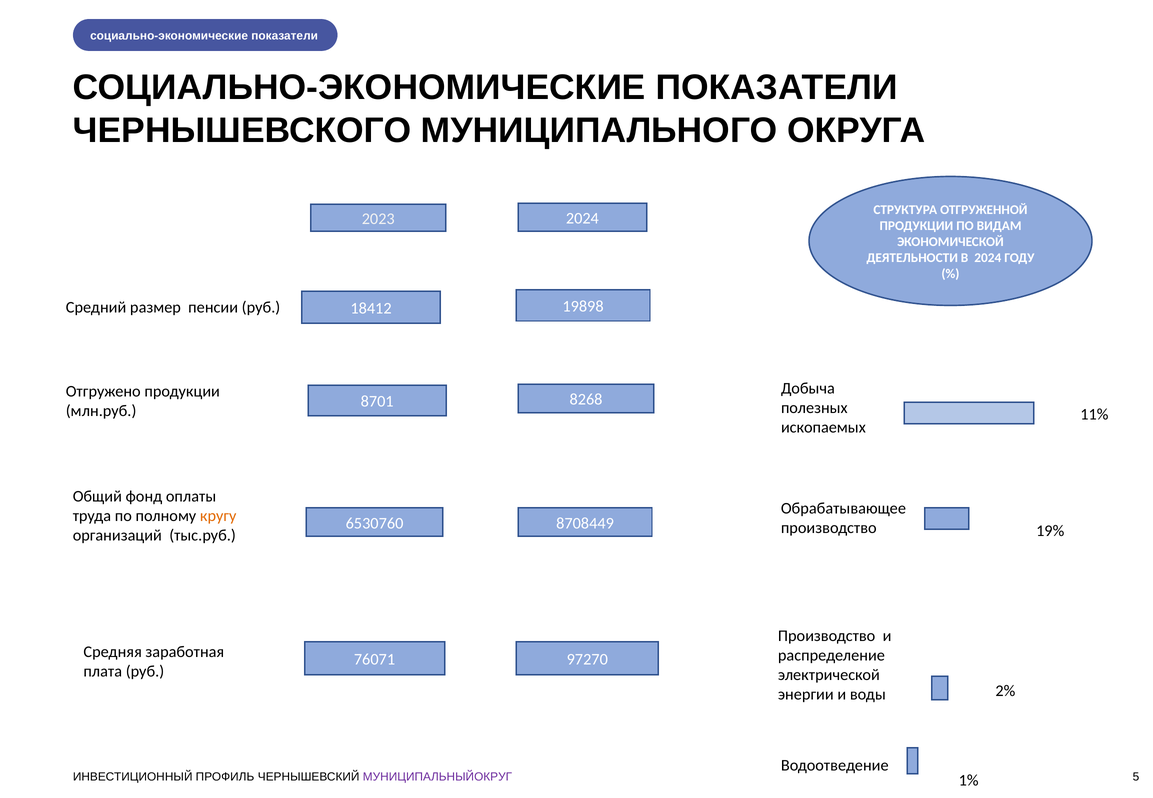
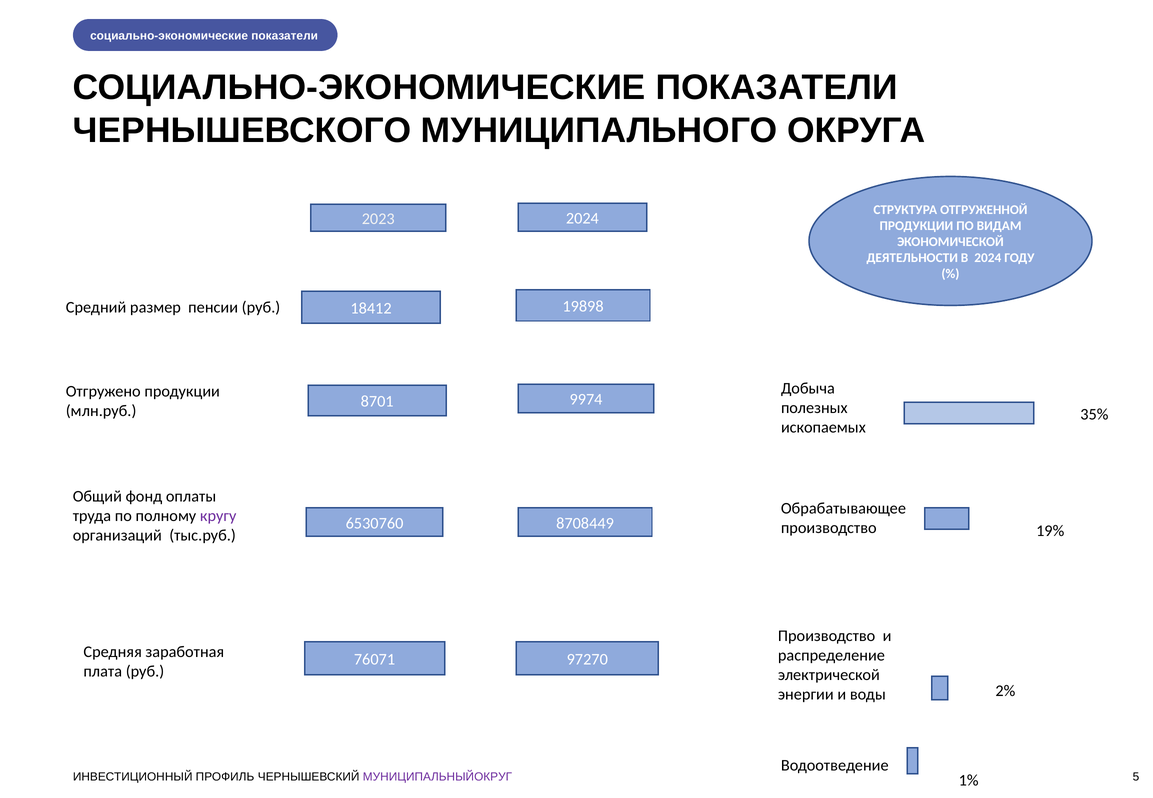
8268: 8268 -> 9974
11%: 11% -> 35%
кругу colour: orange -> purple
